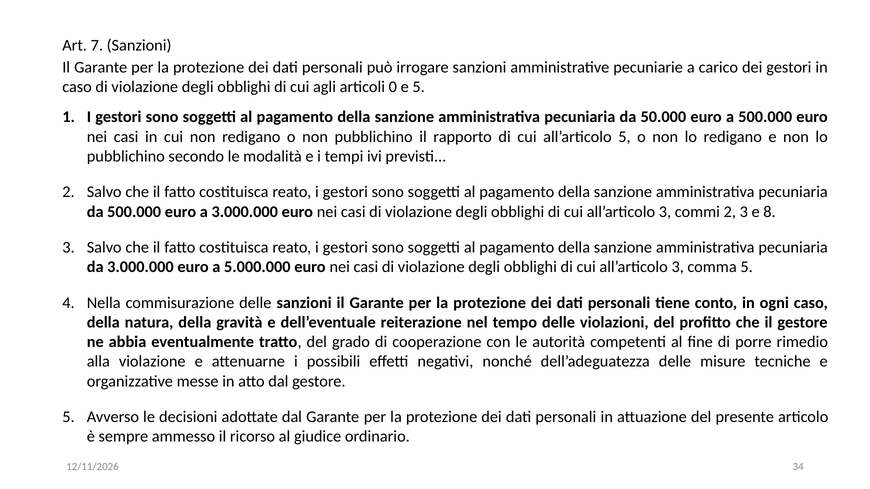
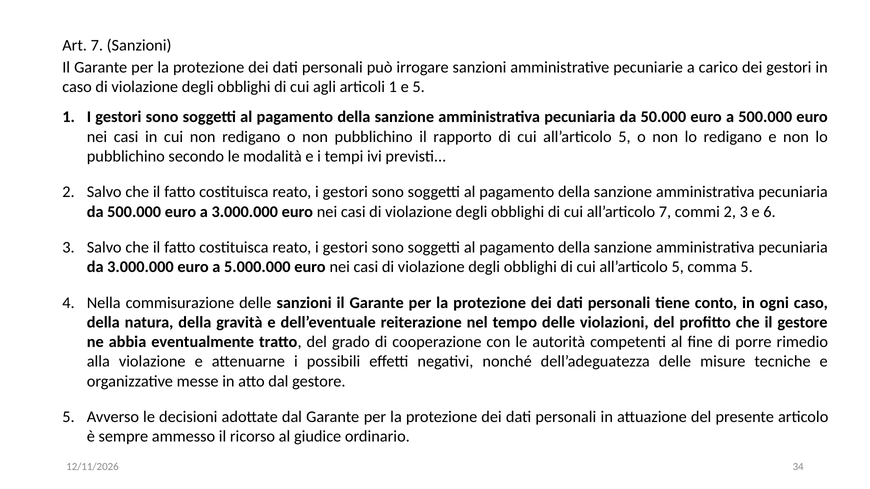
articoli 0: 0 -> 1
3 at (665, 212): 3 -> 7
8: 8 -> 6
3 at (678, 267): 3 -> 5
